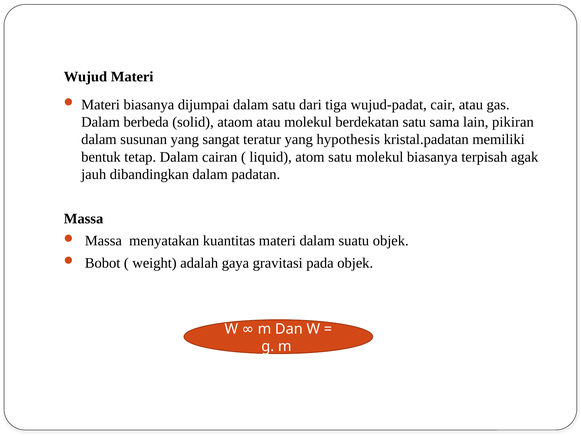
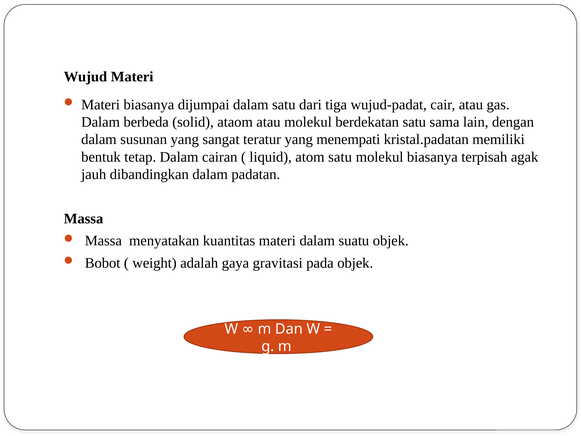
pikiran: pikiran -> dengan
hypothesis: hypothesis -> menempati
